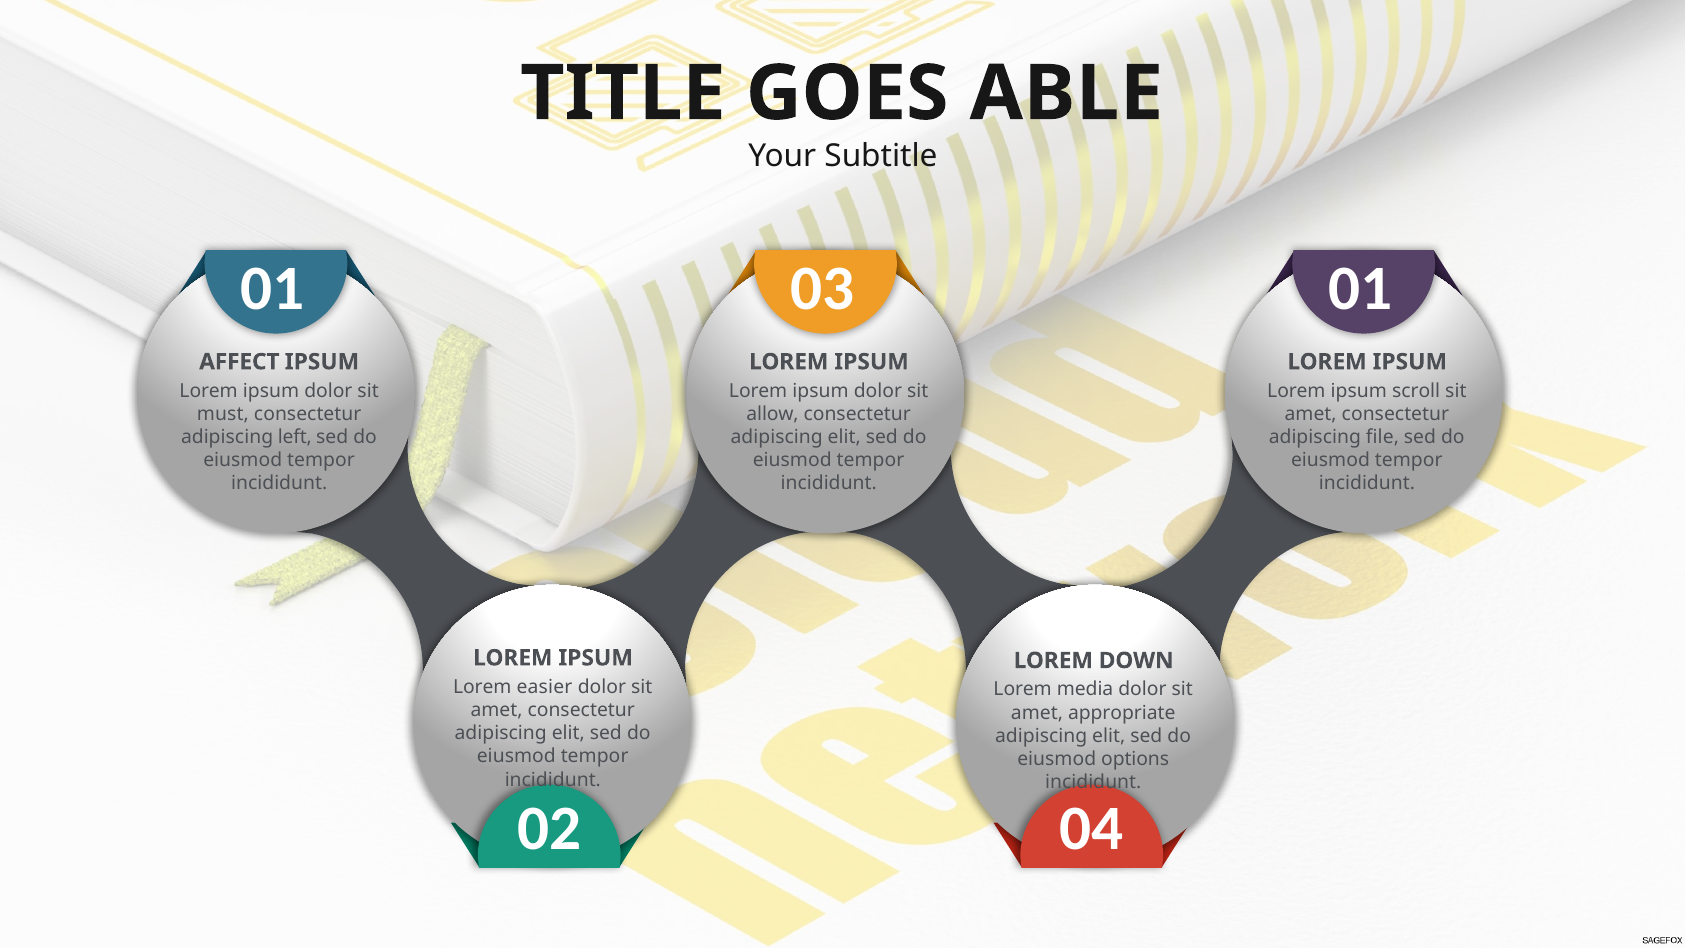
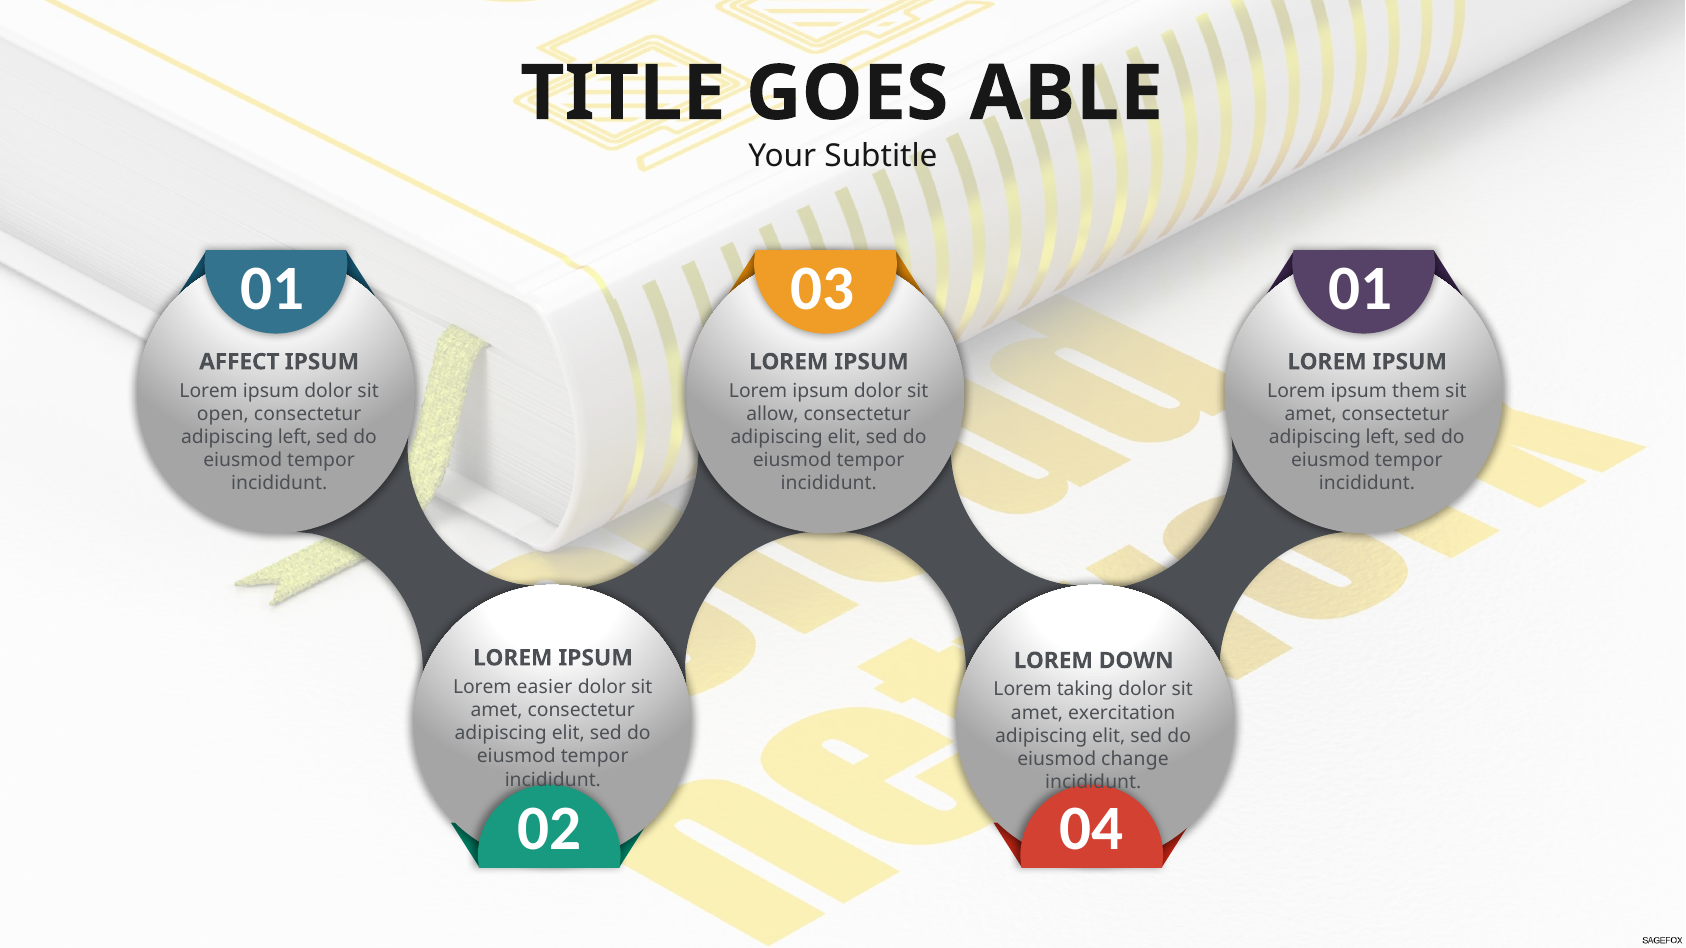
scroll: scroll -> them
must: must -> open
file at (1382, 437): file -> left
media: media -> taking
appropriate: appropriate -> exercitation
options: options -> change
